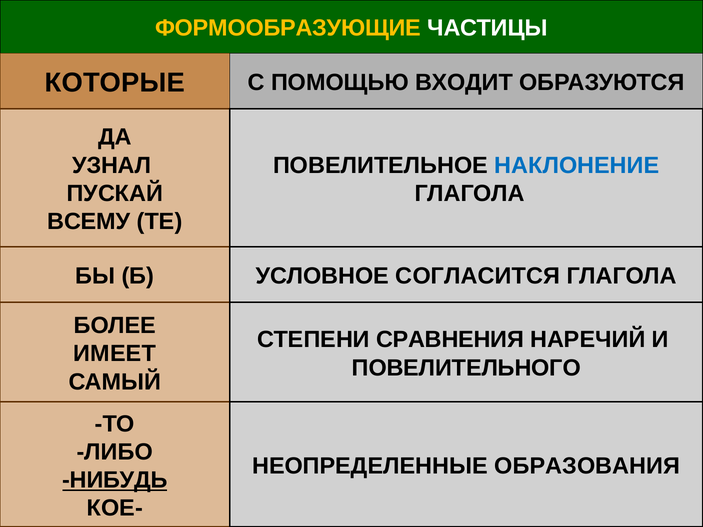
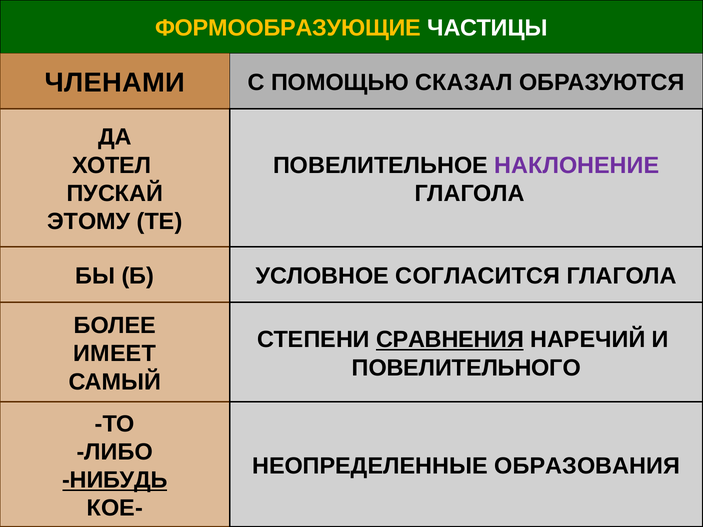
КОТОРЫЕ: КОТОРЫЕ -> ЧЛЕНАМИ
ВХОДИТ: ВХОДИТ -> СКАЗАЛ
УЗНАЛ: УЗНАЛ -> ХОТЕЛ
НАКЛОНЕНИЕ colour: blue -> purple
ВСЕМУ: ВСЕМУ -> ЭТОМУ
СРАВНЕНИЯ underline: none -> present
